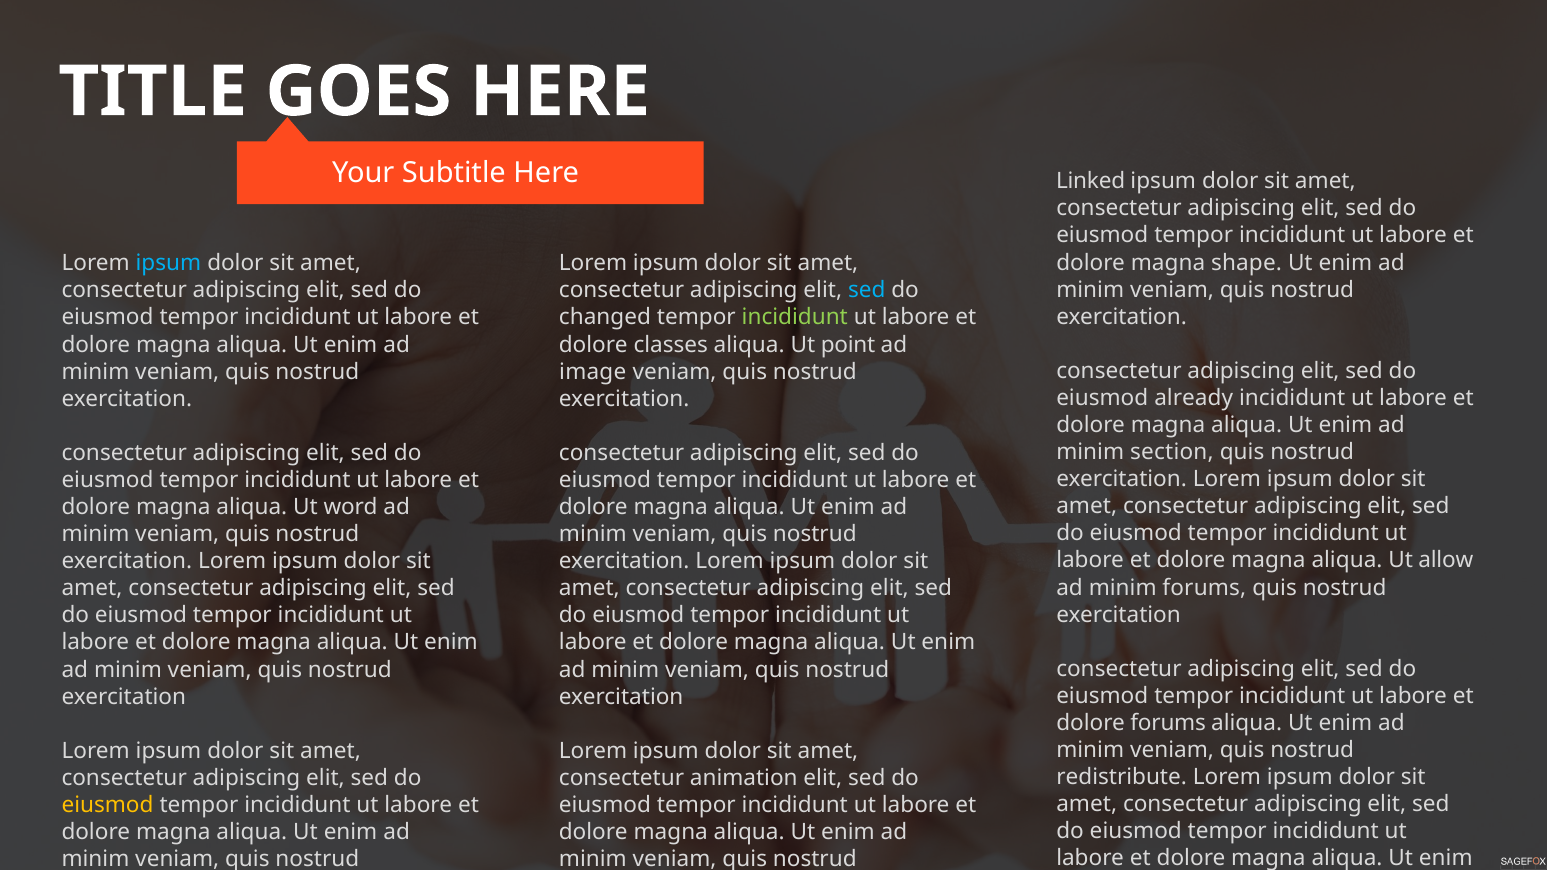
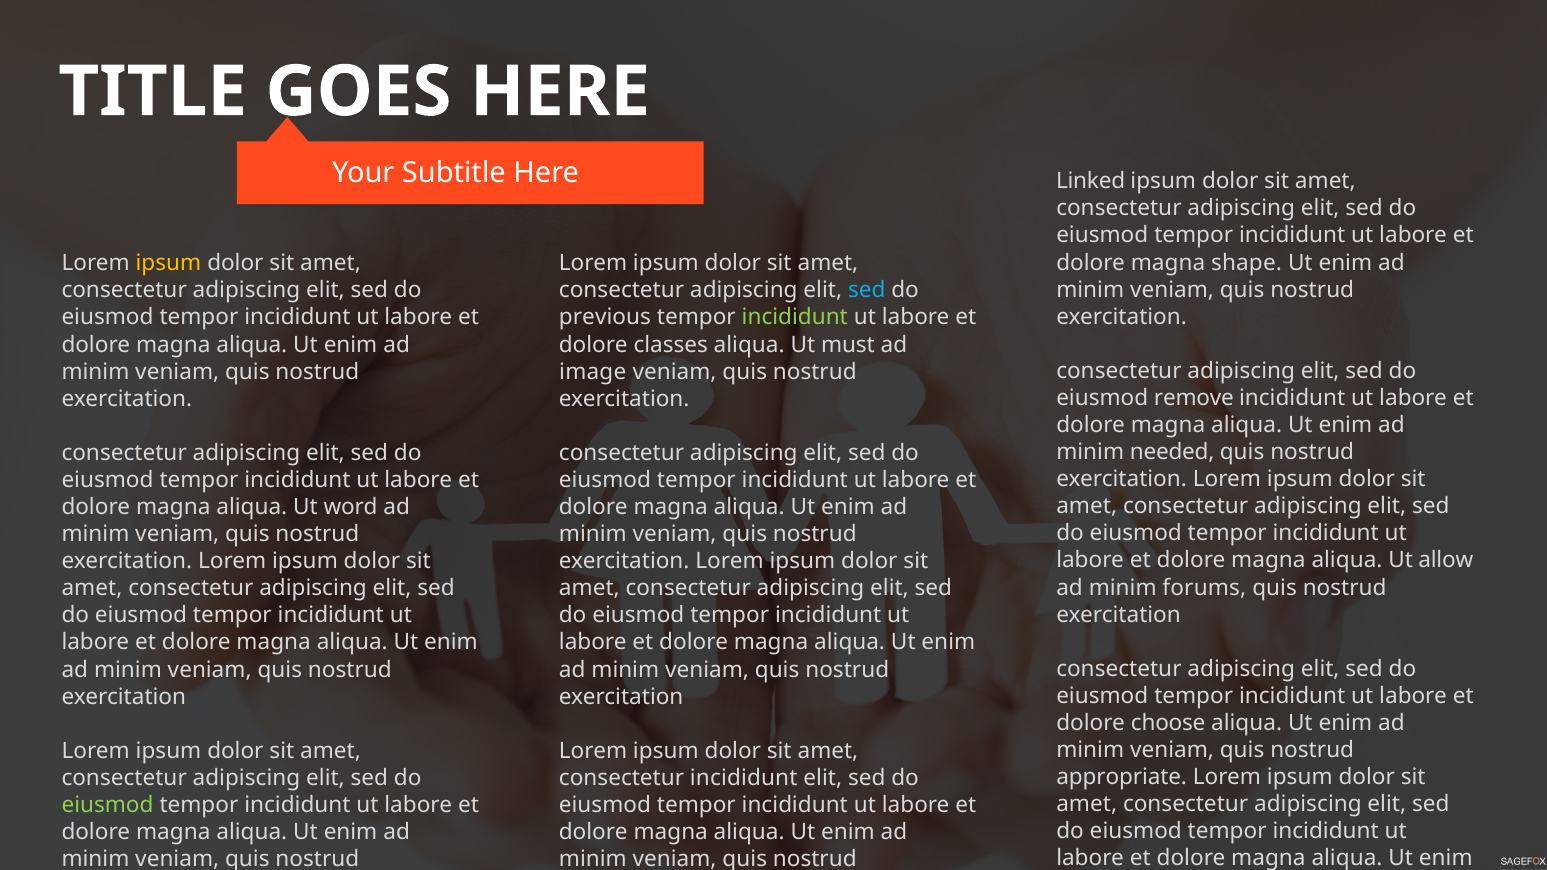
ipsum at (168, 263) colour: light blue -> yellow
changed: changed -> previous
point: point -> must
already: already -> remove
section: section -> needed
dolore forums: forums -> choose
redistribute: redistribute -> appropriate
consectetur animation: animation -> incididunt
eiusmod at (108, 805) colour: yellow -> light green
